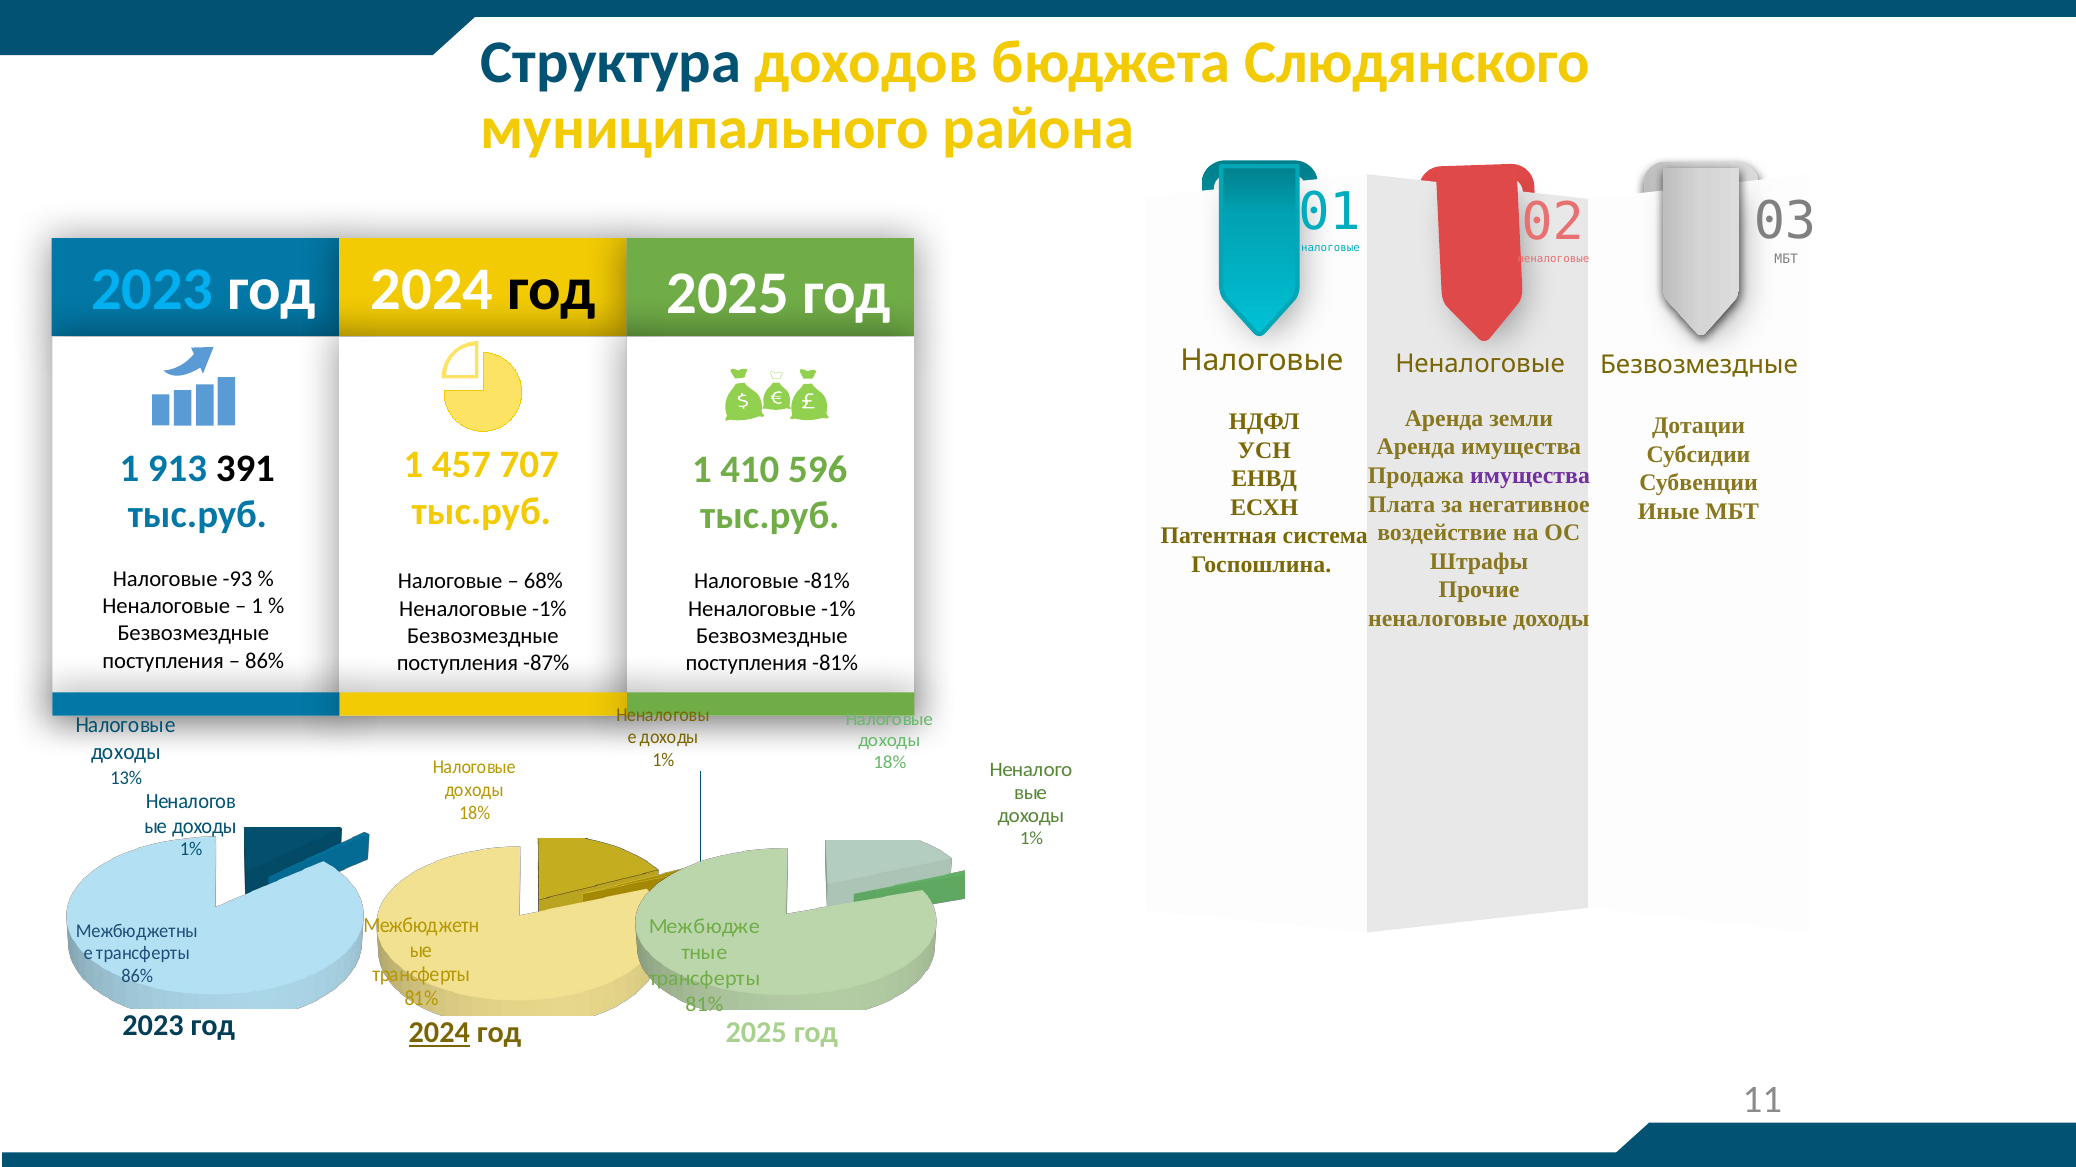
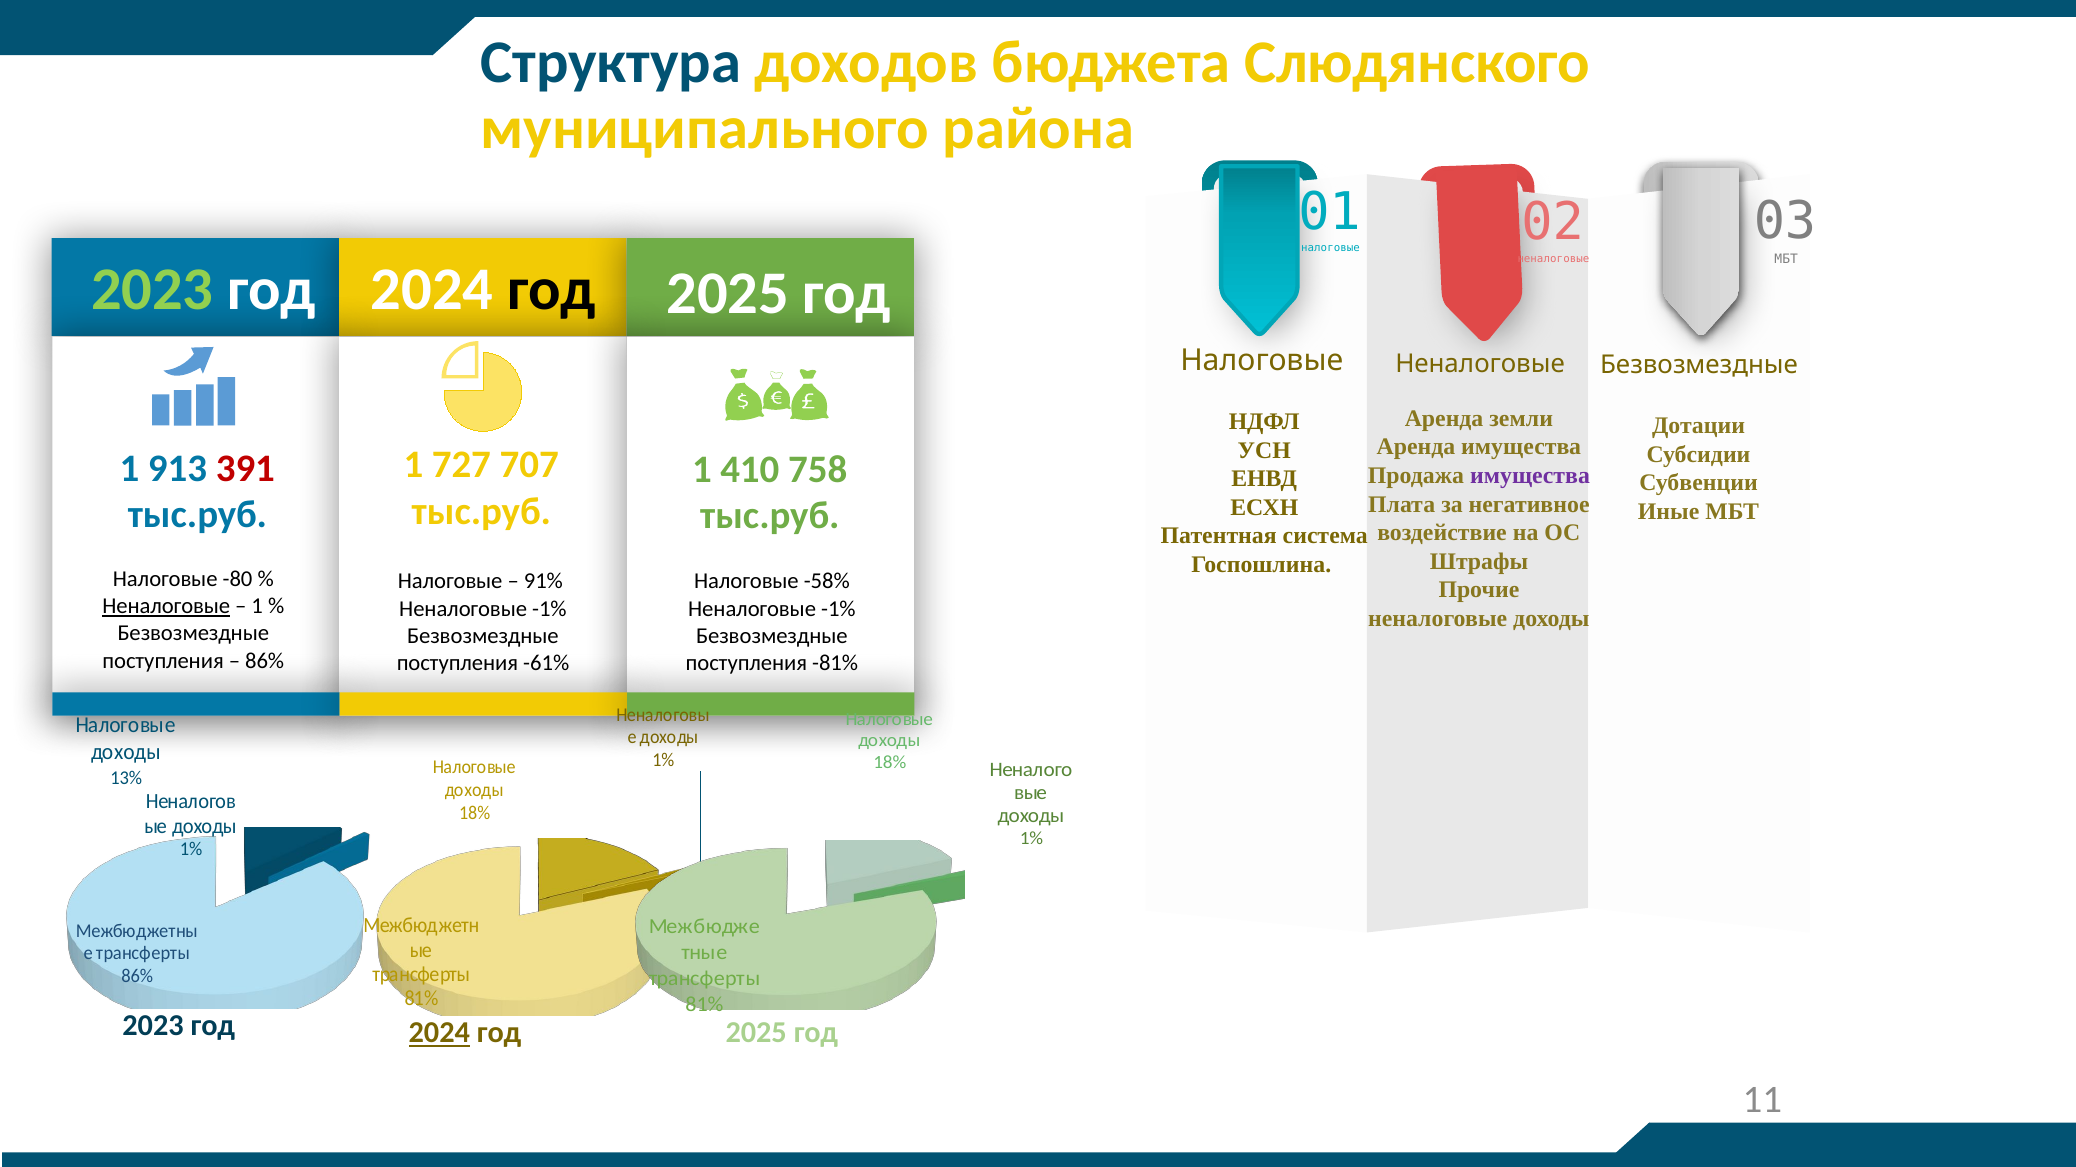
2023 at (152, 290) colour: light blue -> light green
457: 457 -> 727
391 colour: black -> red
596: 596 -> 758
-93: -93 -> -80
68%: 68% -> 91%
Налоговые -81%: -81% -> -58%
Неналоговые at (166, 607) underline: none -> present
-87%: -87% -> -61%
